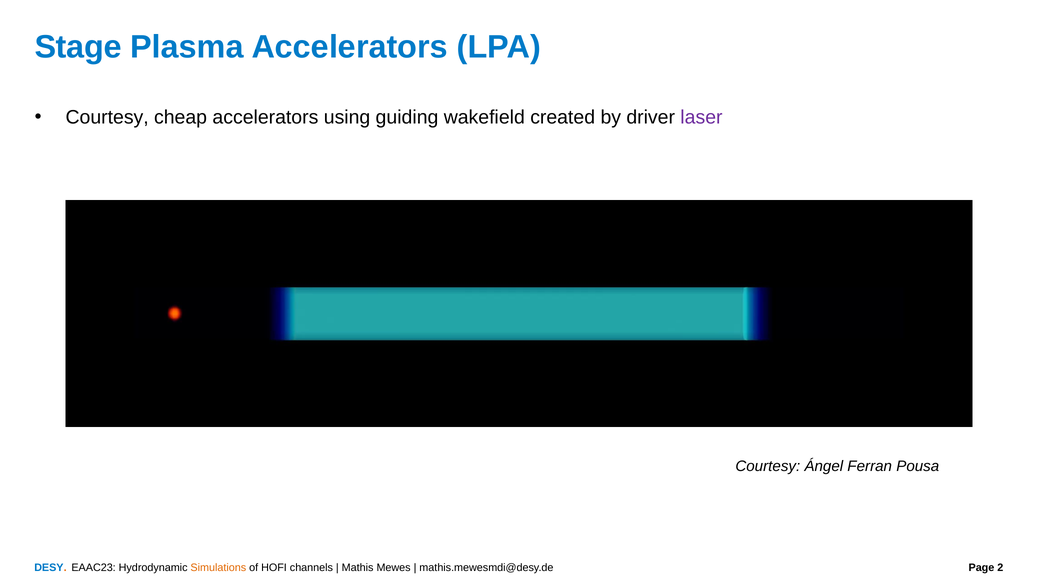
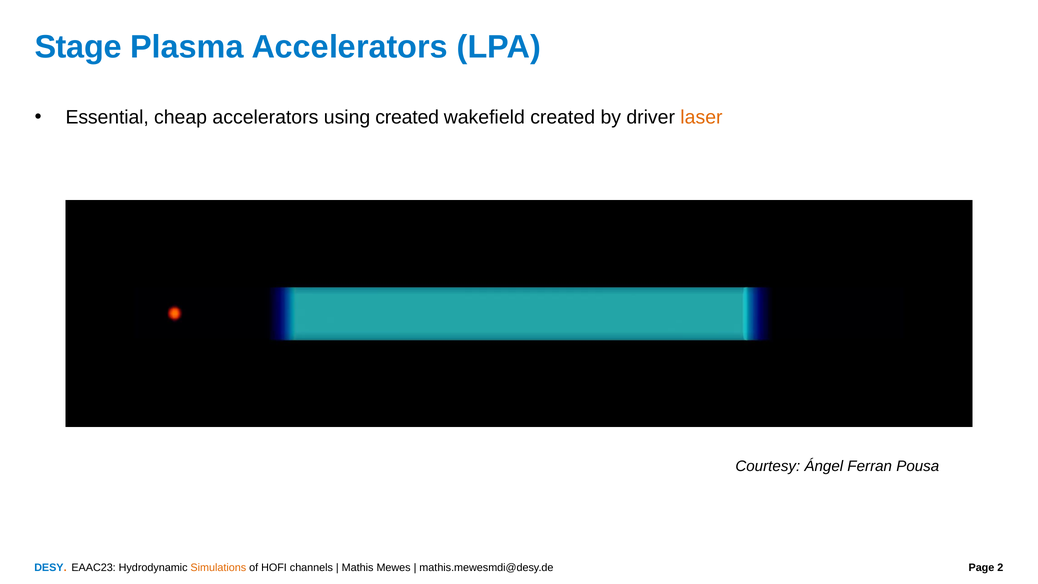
Courtesy at (107, 117): Courtesy -> Essential
using guiding: guiding -> created
laser colour: purple -> orange
